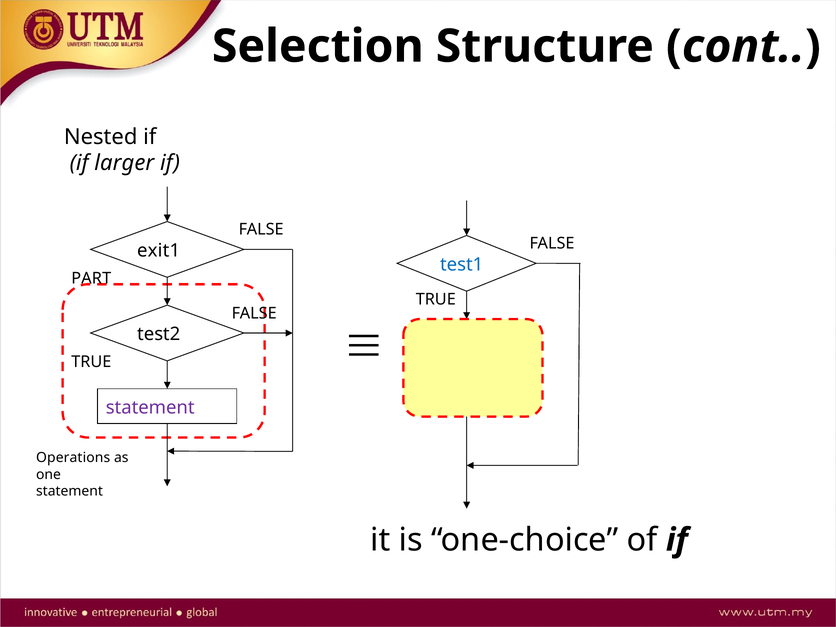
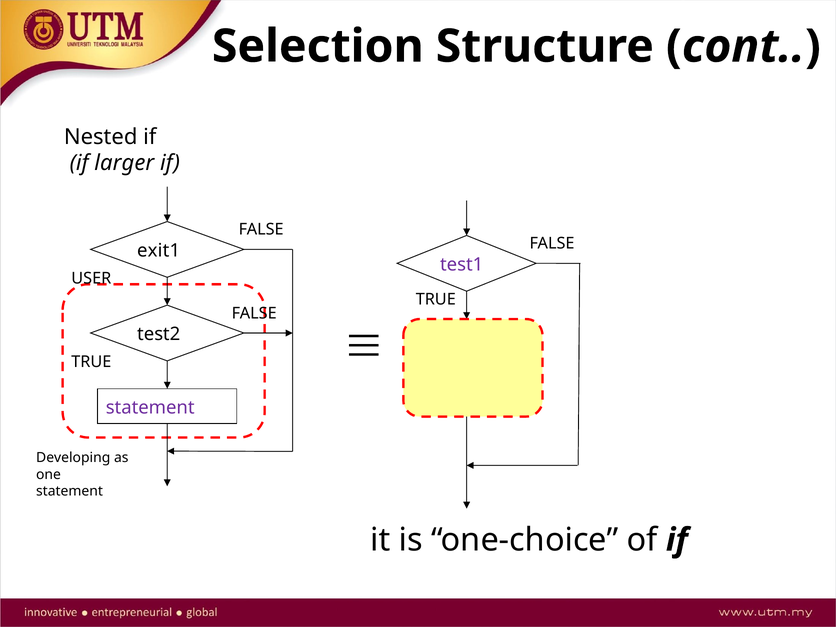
test1 colour: blue -> purple
PART: PART -> USER
Operations: Operations -> Developing
